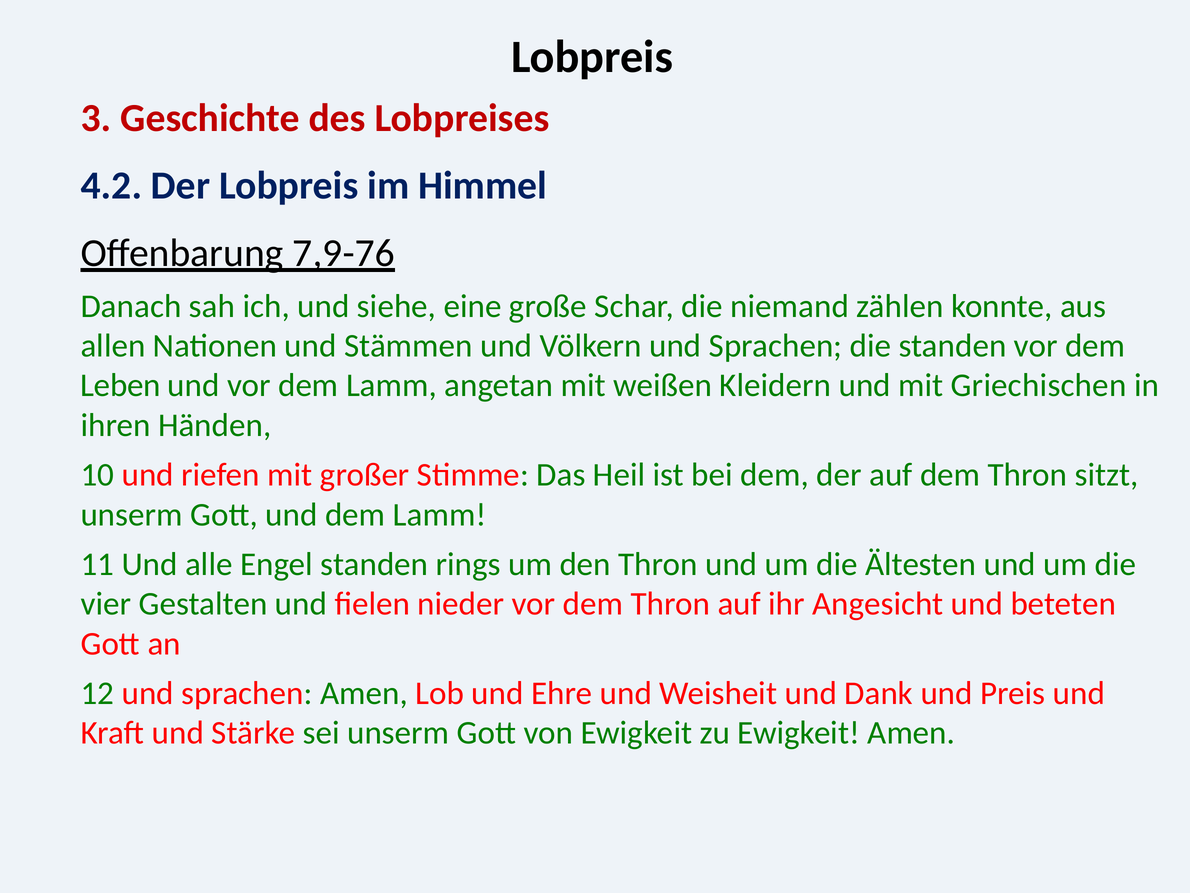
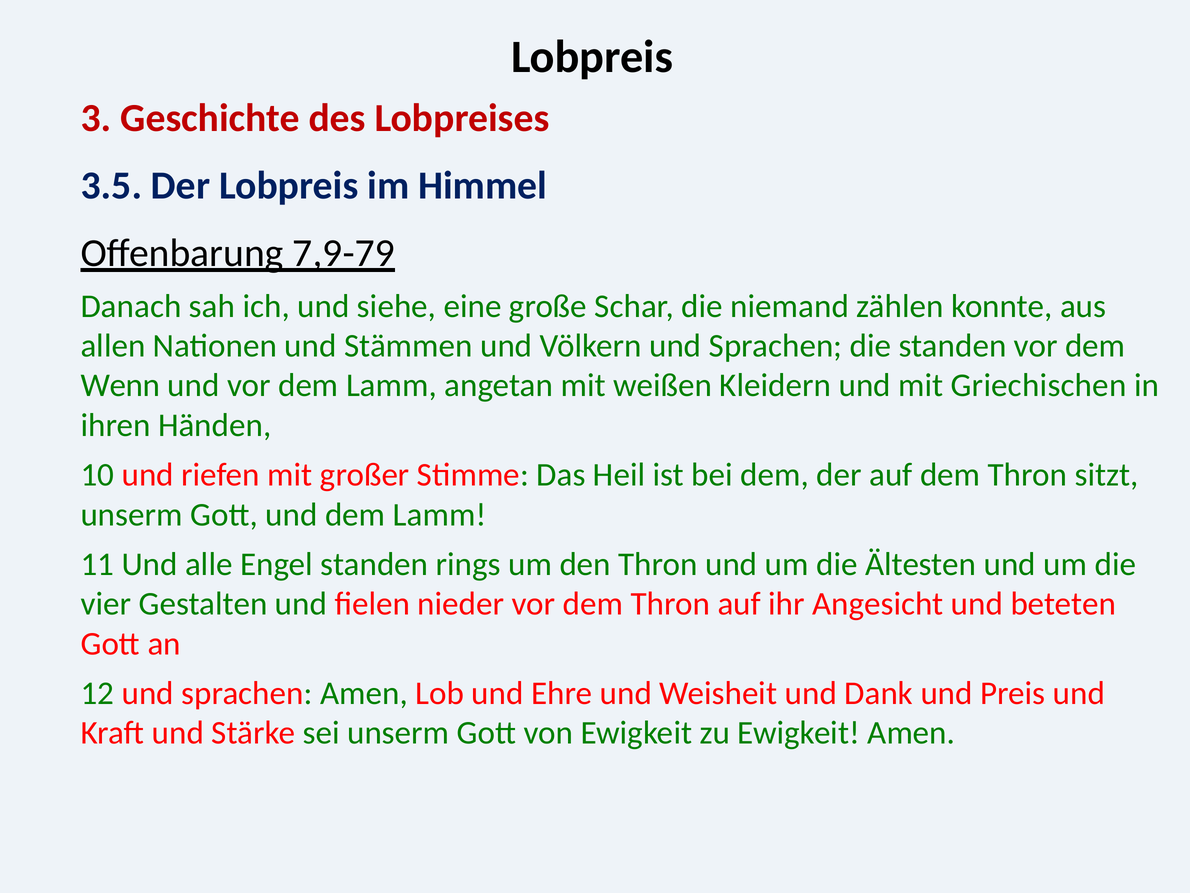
4.2: 4.2 -> 3.5
7,9-76: 7,9-76 -> 7,9-79
Leben: Leben -> Wenn
